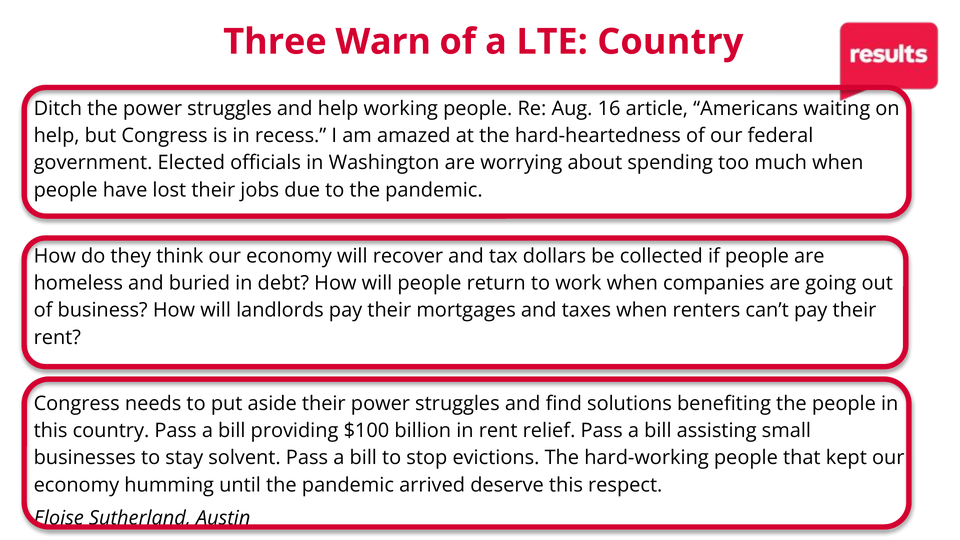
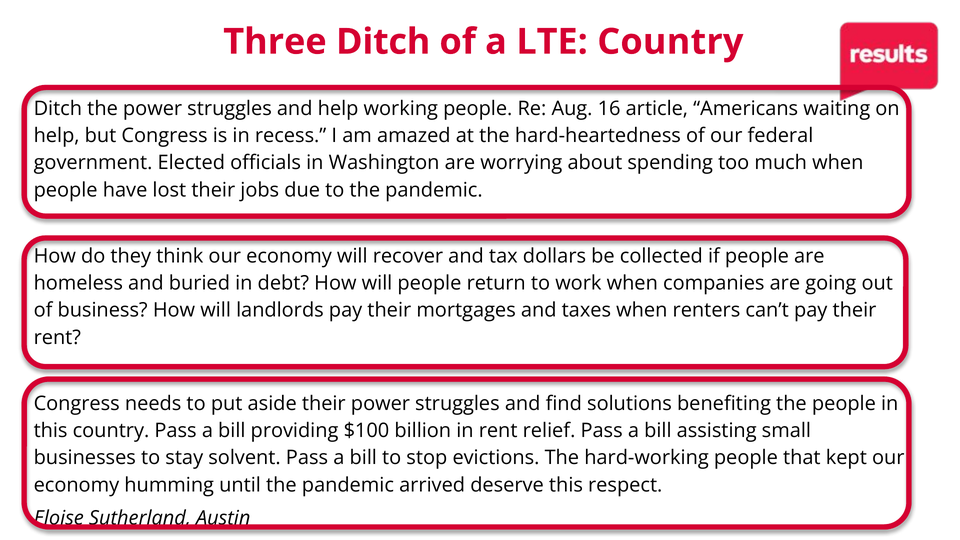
Three Warn: Warn -> Ditch
